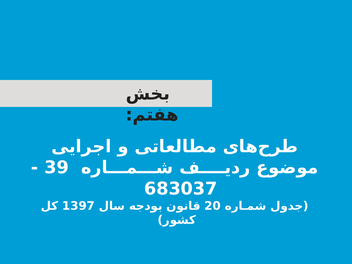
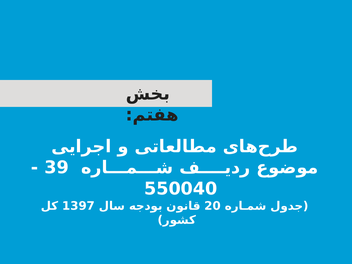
683037: 683037 -> 550040
